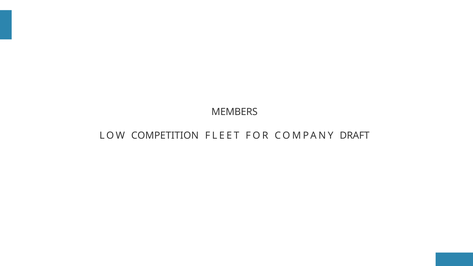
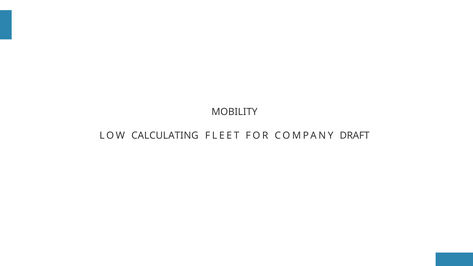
MEMBERS: MEMBERS -> MOBILITY
COMPETITION: COMPETITION -> CALCULATING
